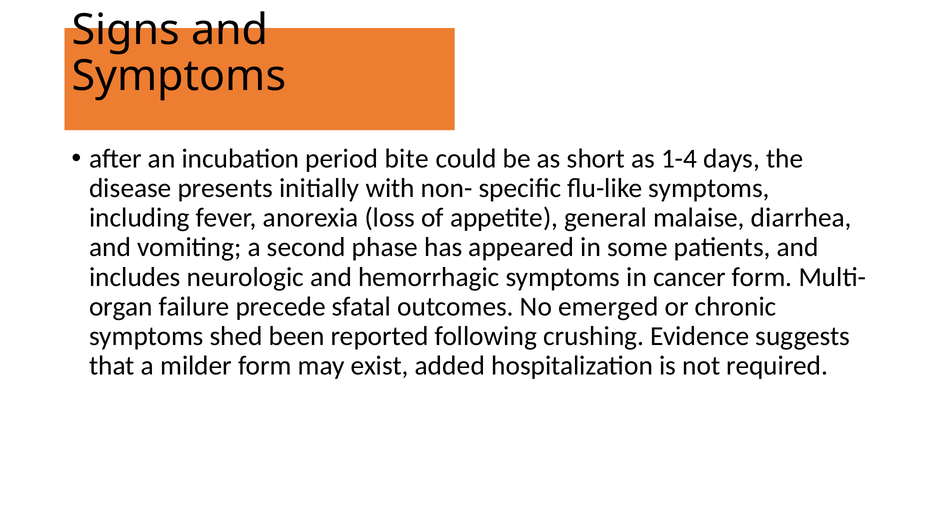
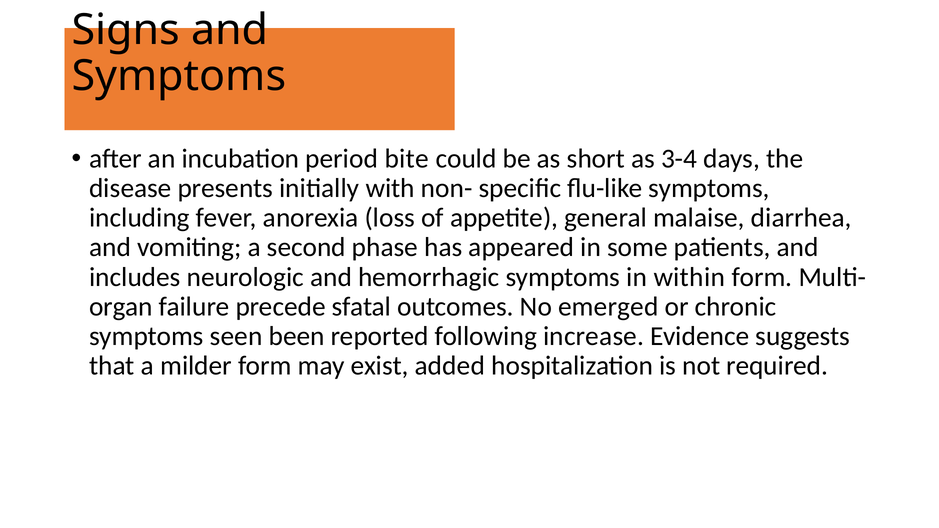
1-4: 1-4 -> 3-4
cancer: cancer -> within
shed: shed -> seen
crushing: crushing -> increase
